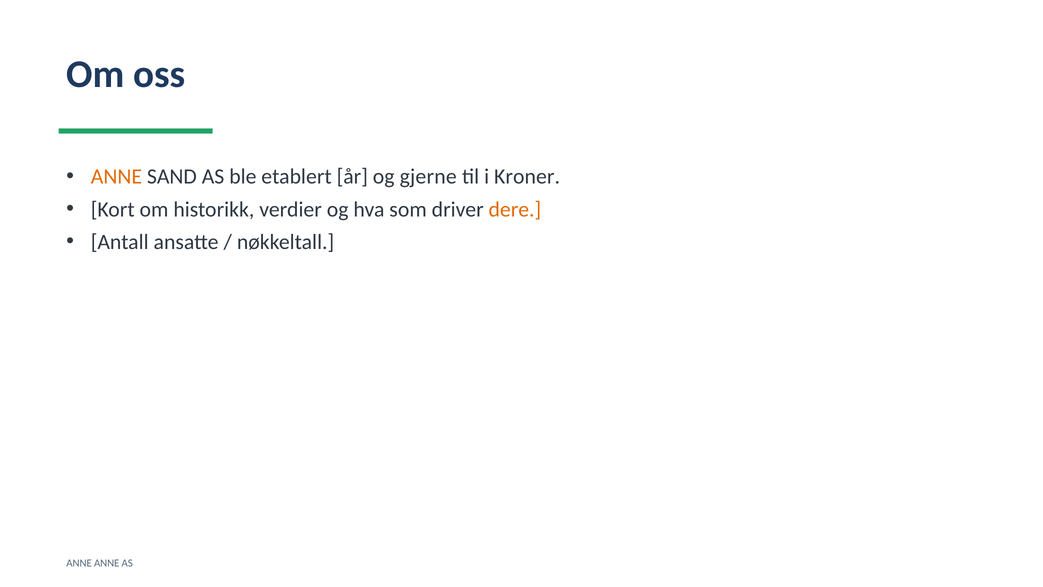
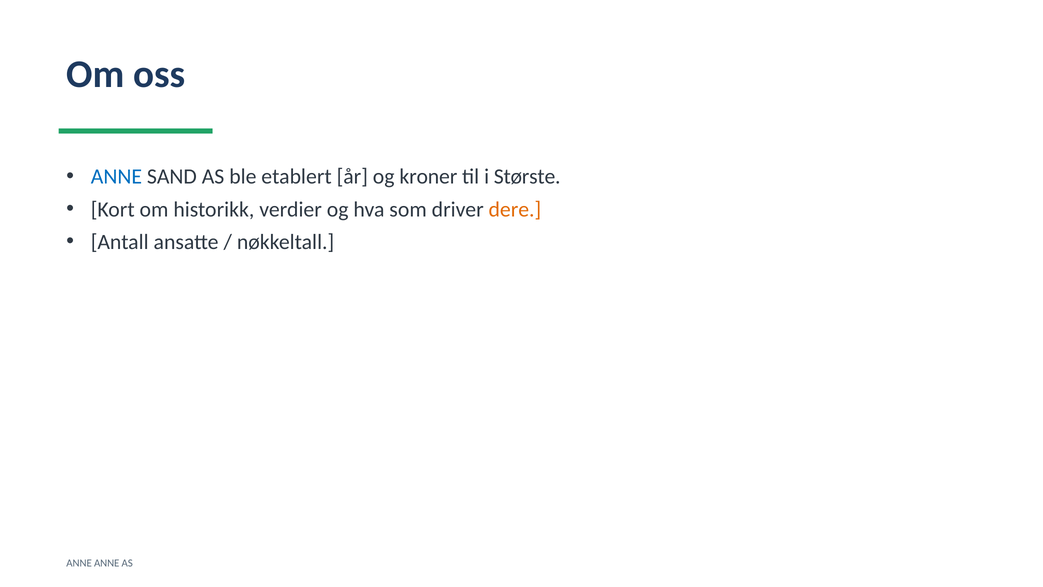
ANNE at (116, 177) colour: orange -> blue
gjerne: gjerne -> kroner
Kroner: Kroner -> Største
